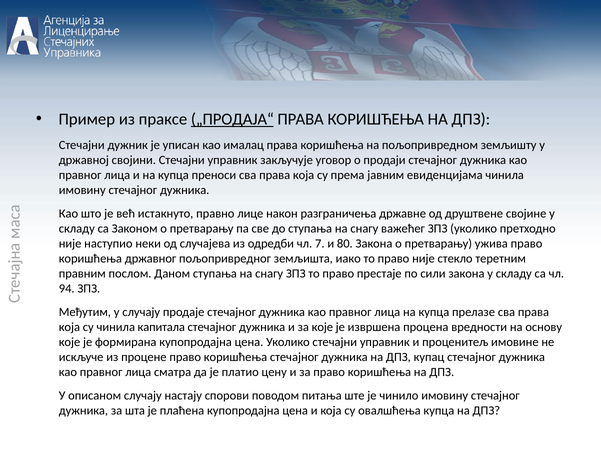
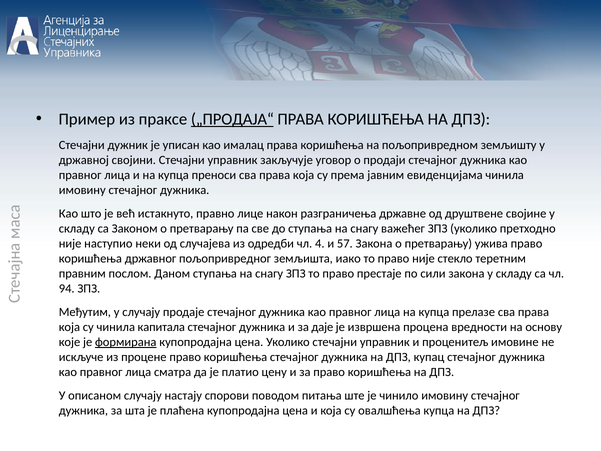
7: 7 -> 4
80: 80 -> 57
за које: које -> даје
формирана underline: none -> present
